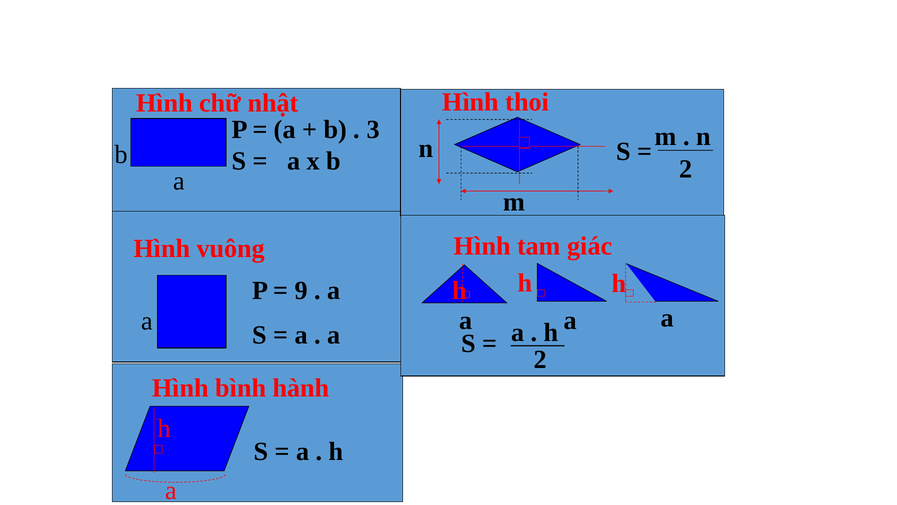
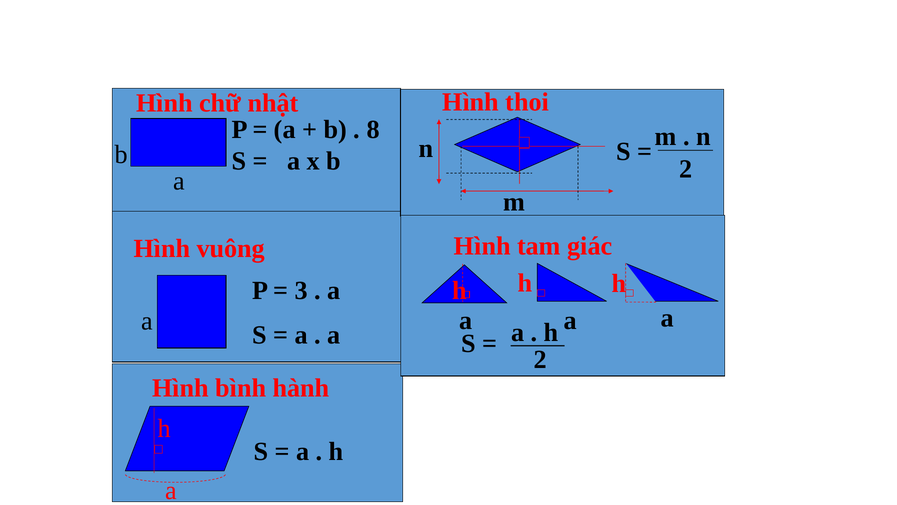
3: 3 -> 8
9: 9 -> 3
